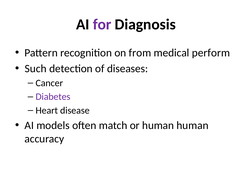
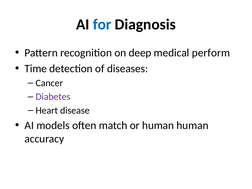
for colour: purple -> blue
from: from -> deep
Such: Such -> Time
